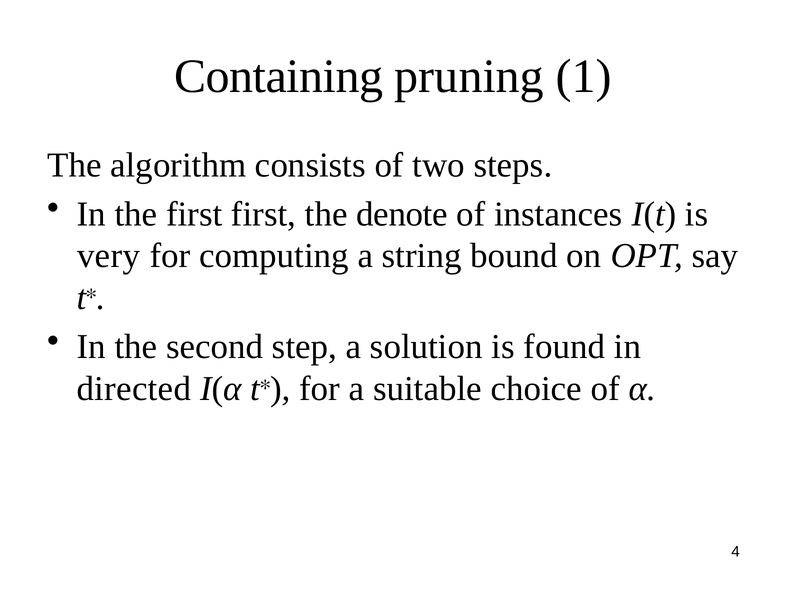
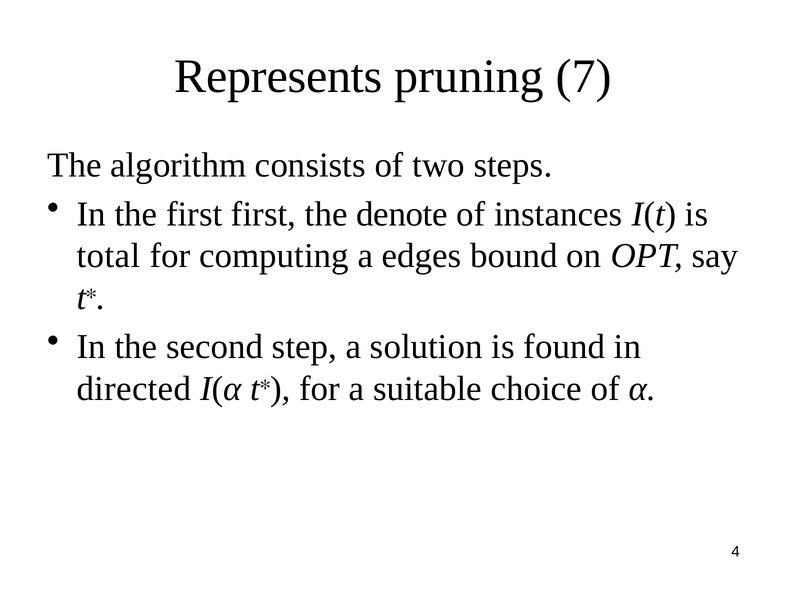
Containing: Containing -> Represents
1: 1 -> 7
very: very -> total
string: string -> edges
